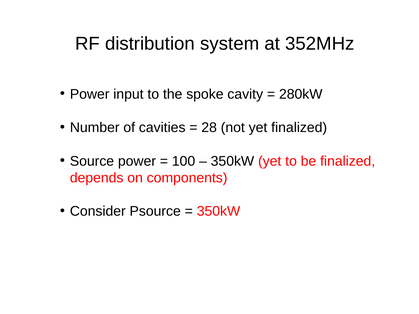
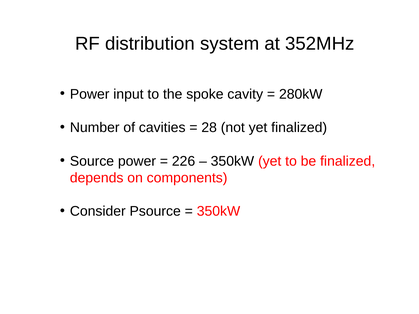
100: 100 -> 226
